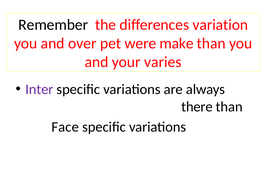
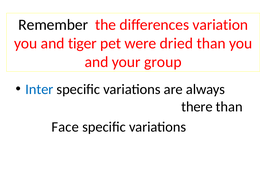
over: over -> tiger
make: make -> dried
varies: varies -> group
Inter colour: purple -> blue
